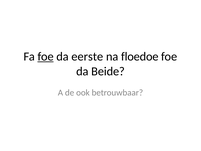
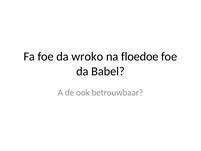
foe at (46, 56) underline: present -> none
eerste: eerste -> wroko
Beide: Beide -> Babel
